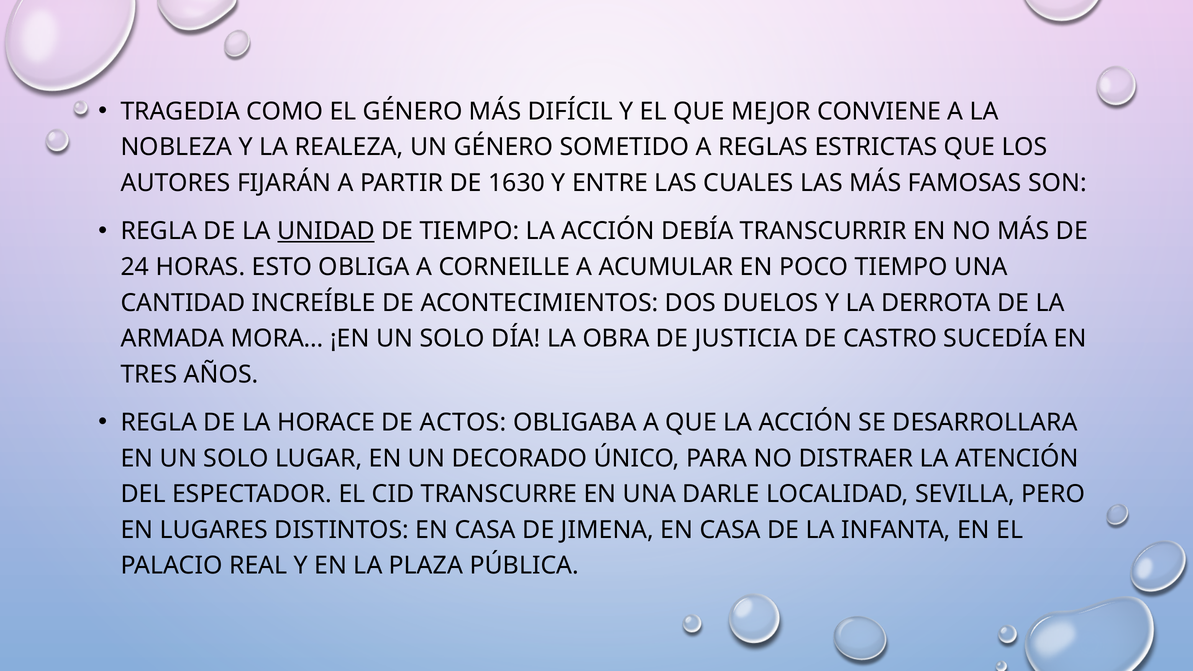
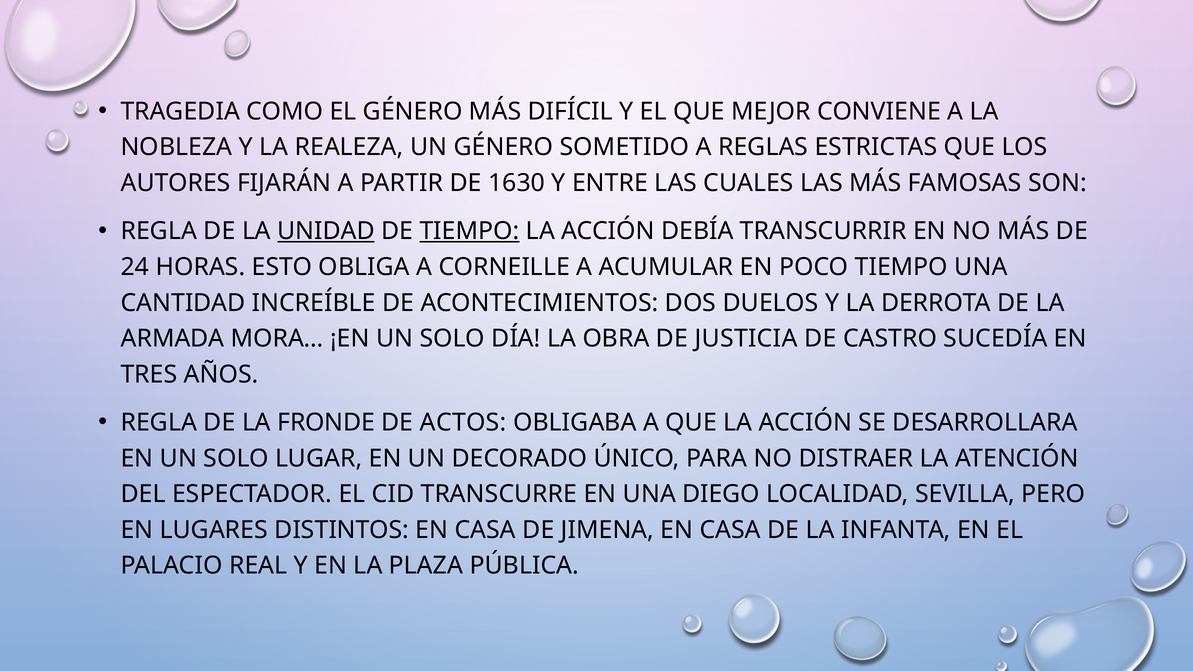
TIEMPO at (470, 231) underline: none -> present
HORACE: HORACE -> FRONDE
DARLE: DARLE -> DIEGO
